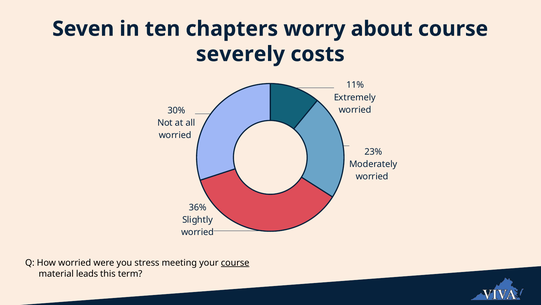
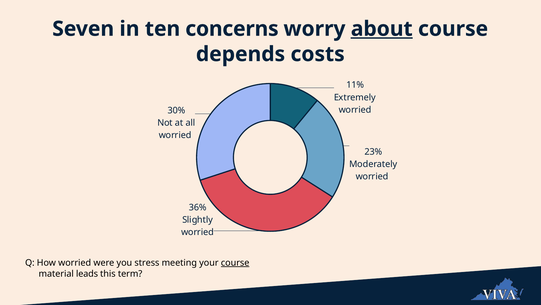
chapters: chapters -> concerns
about underline: none -> present
severely: severely -> depends
